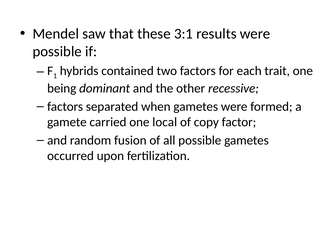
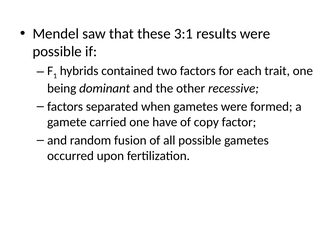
local: local -> have
